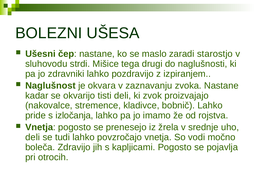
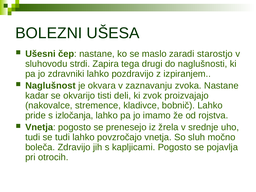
Mišice: Mišice -> Zapira
deli at (33, 137): deli -> tudi
vodi: vodi -> sluh
